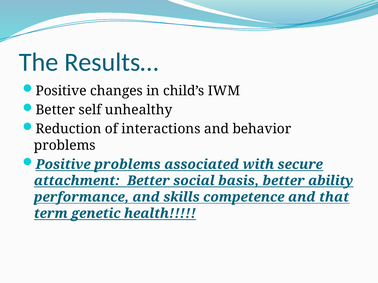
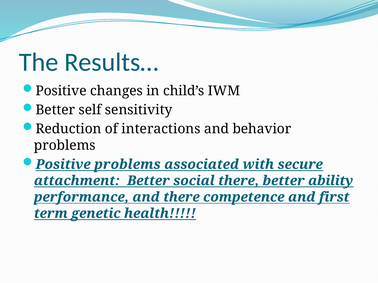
unhealthy: unhealthy -> sensitivity
social basis: basis -> there
and skills: skills -> there
that: that -> first
